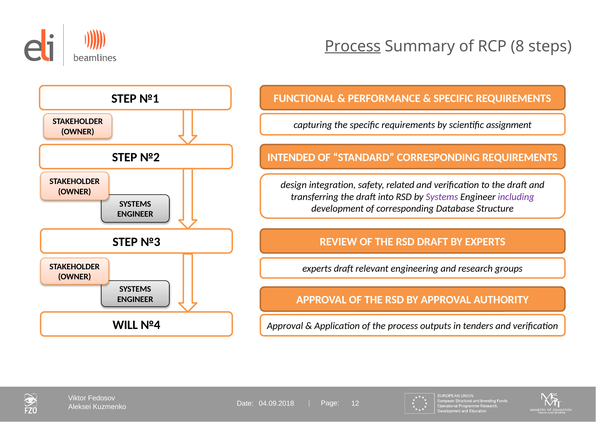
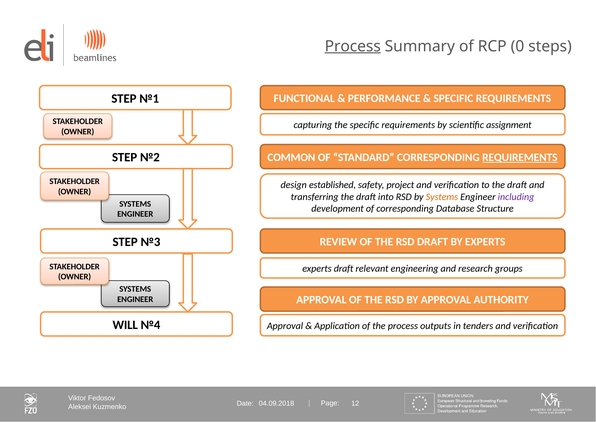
8: 8 -> 0
INTENDED: INTENDED -> COMMON
REQUIREMENTS at (520, 157) underline: none -> present
integration: integration -> established
related: related -> project
Systems at (442, 197) colour: purple -> orange
